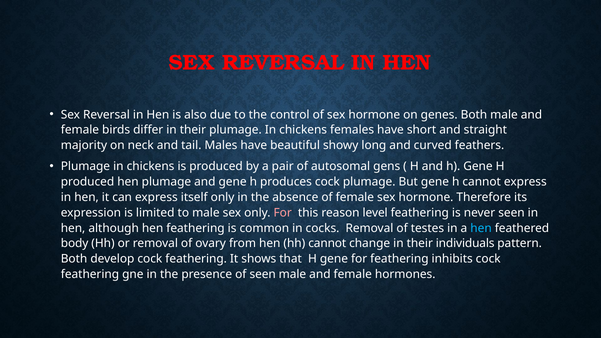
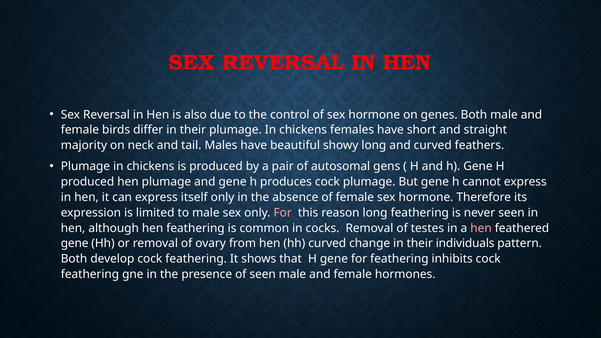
reason level: level -> long
hen at (481, 228) colour: light blue -> pink
body at (75, 244): body -> gene
hh cannot: cannot -> curved
